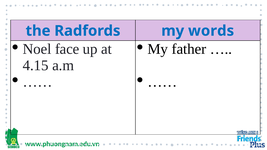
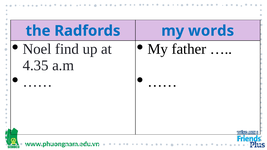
face: face -> find
4.15: 4.15 -> 4.35
